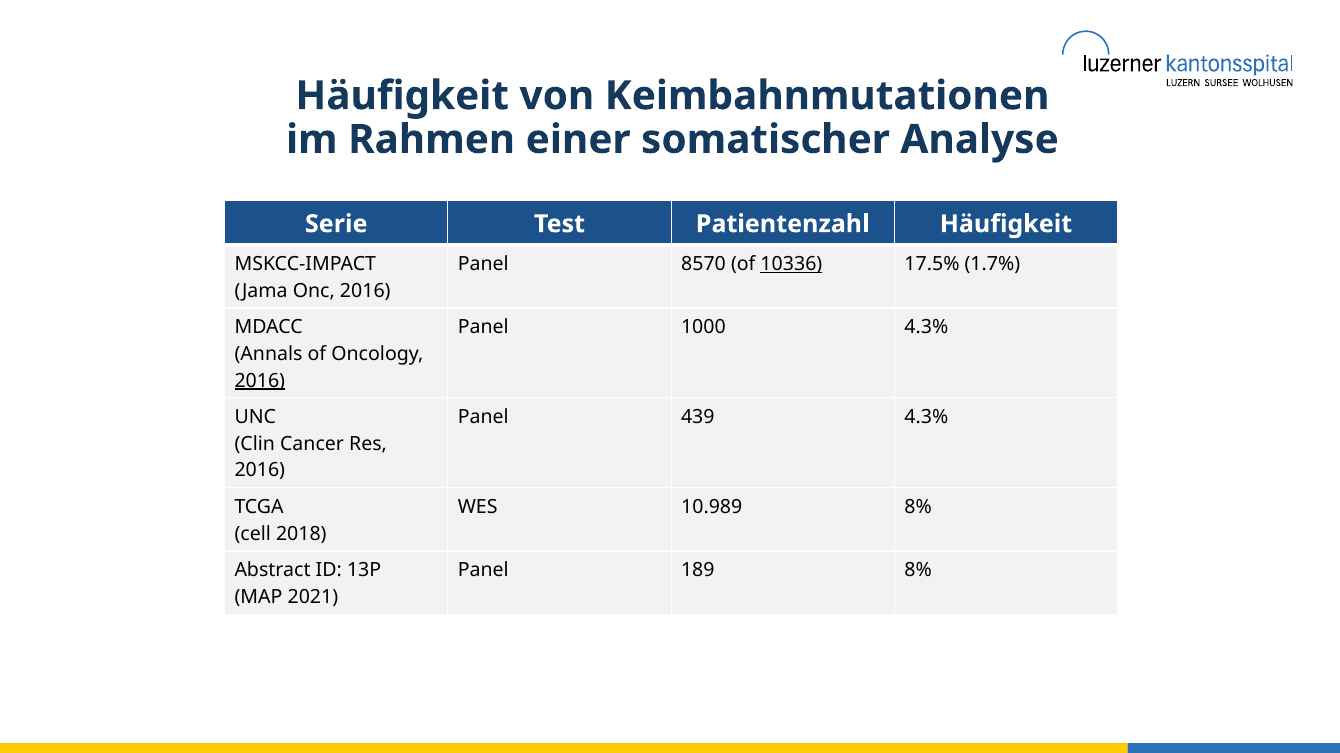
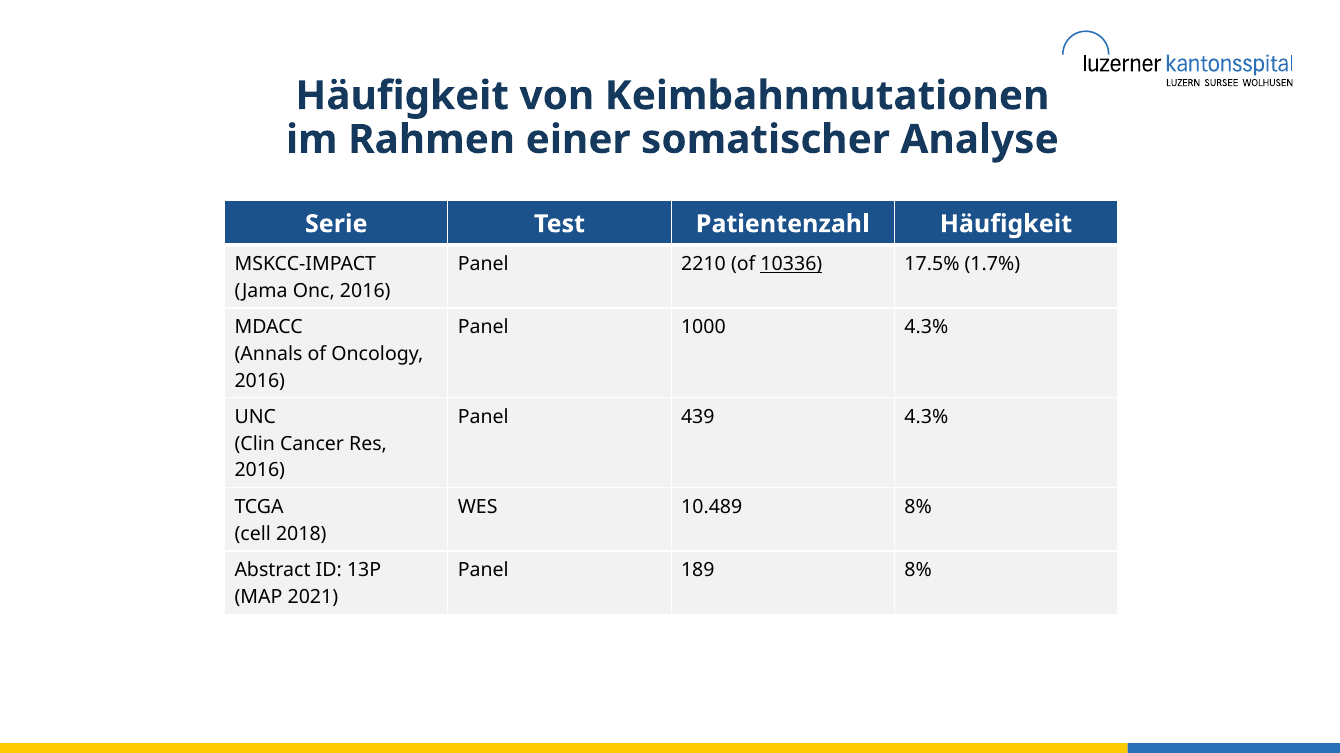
8570: 8570 -> 2210
2016 at (260, 381) underline: present -> none
10.989: 10.989 -> 10.489
